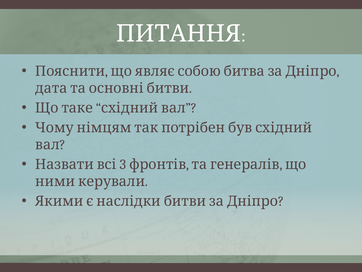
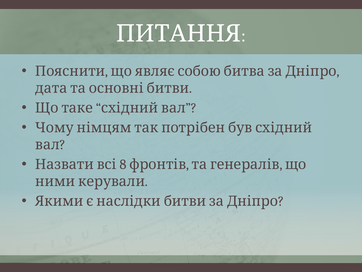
3: 3 -> 8
